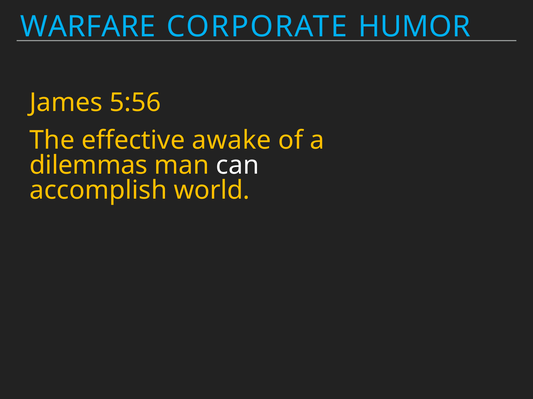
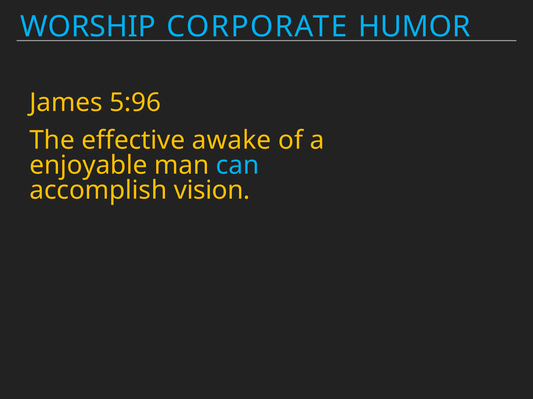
WARFARE: WARFARE -> WORSHIP
5:56: 5:56 -> 5:96
dilemmas: dilemmas -> enjoyable
can colour: white -> light blue
world: world -> vision
